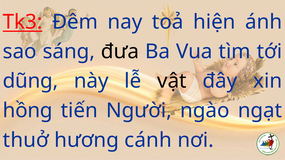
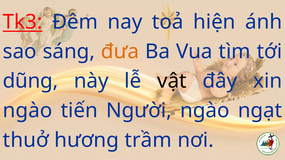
đưa colour: black -> orange
hồng at (28, 111): hồng -> ngào
cánh: cánh -> trầm
